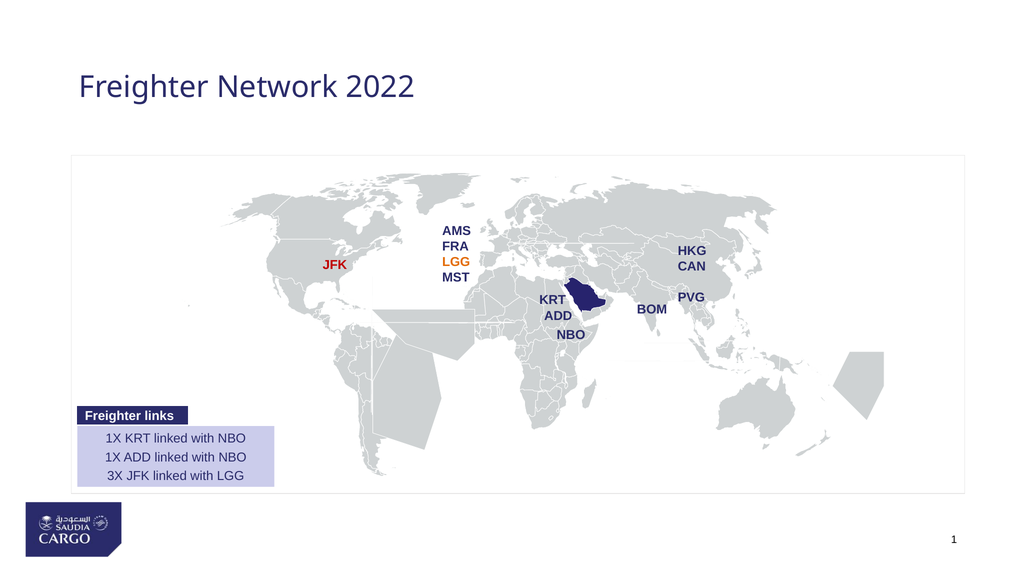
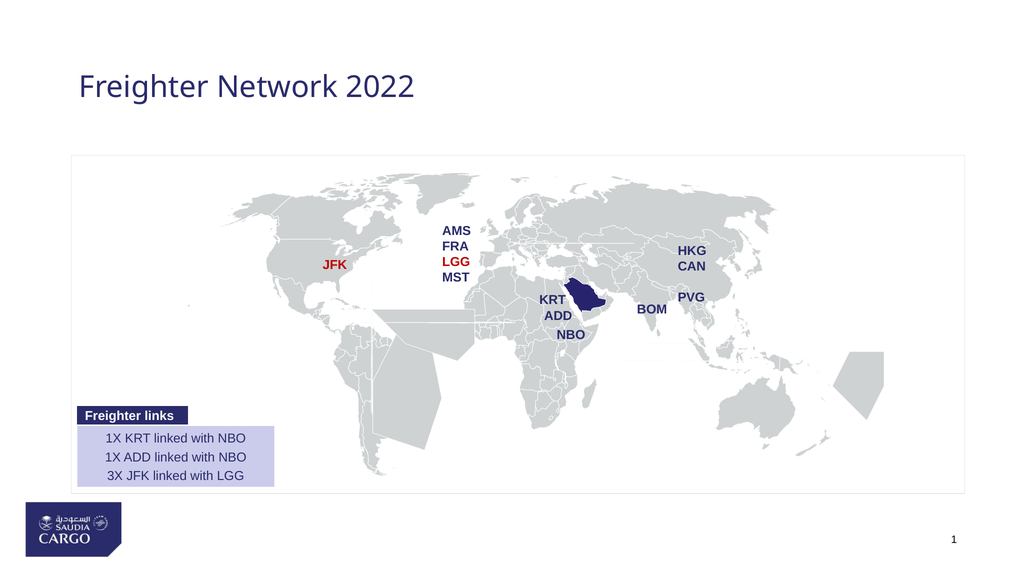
LGG at (456, 262) colour: orange -> red
